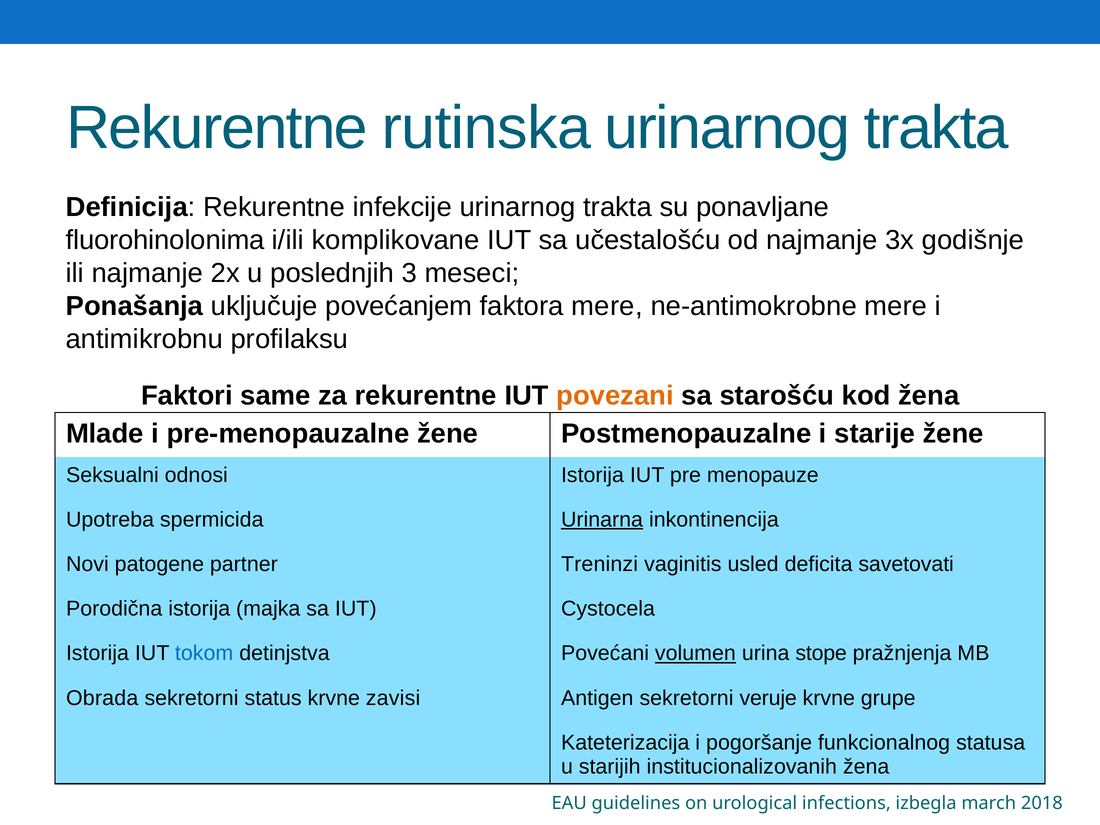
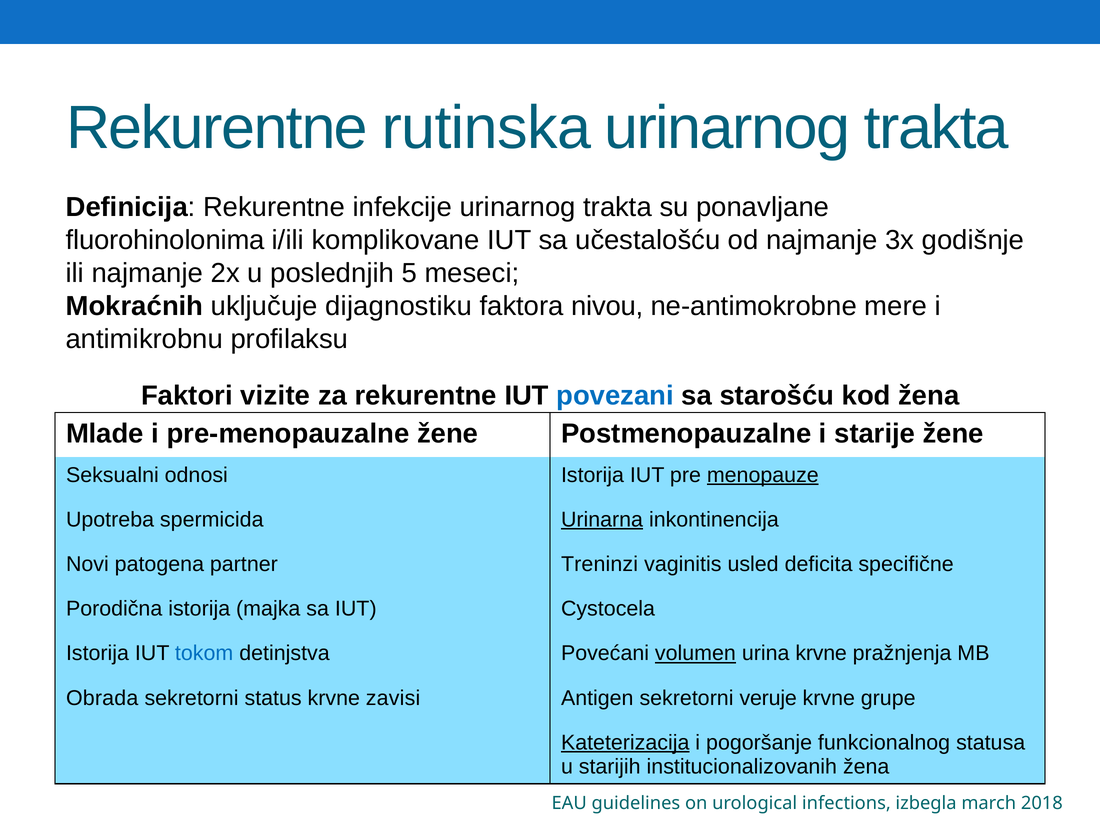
3: 3 -> 5
Ponašanja: Ponašanja -> Mokraćnih
povećanjem: povećanjem -> dijagnostiku
faktora mere: mere -> nivou
same: same -> vizite
povezani colour: orange -> blue
menopauze underline: none -> present
patogene: patogene -> patogena
savetovati: savetovati -> specifične
urina stope: stope -> krvne
Kateterizacija underline: none -> present
